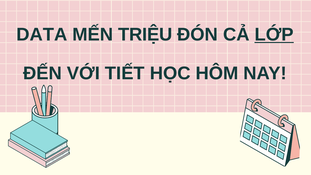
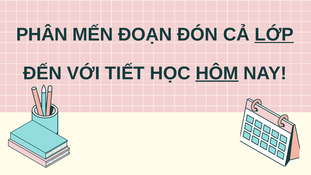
DATA: DATA -> PHÂN
TRIỆU: TRIỆU -> ĐOẠN
HÔM underline: none -> present
